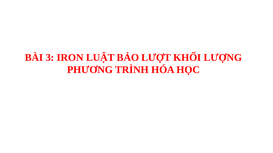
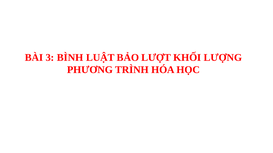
IRON: IRON -> BÌNH
